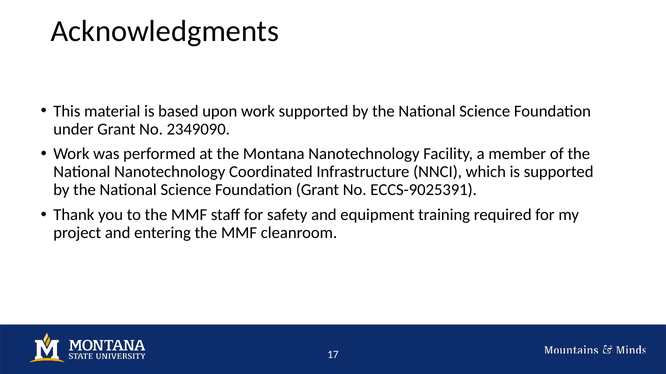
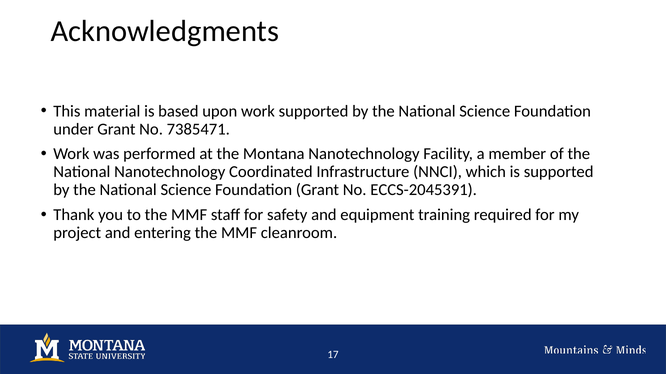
2349090: 2349090 -> 7385471
ECCS-9025391: ECCS-9025391 -> ECCS-2045391
